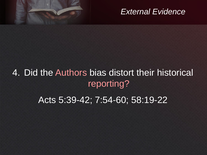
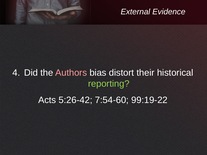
reporting colour: pink -> light green
5:39-42: 5:39-42 -> 5:26-42
58:19-22: 58:19-22 -> 99:19-22
